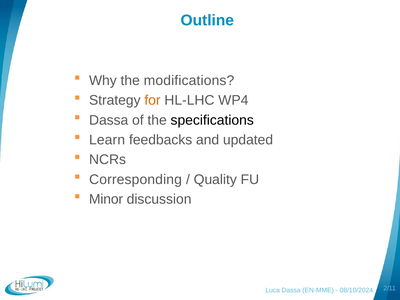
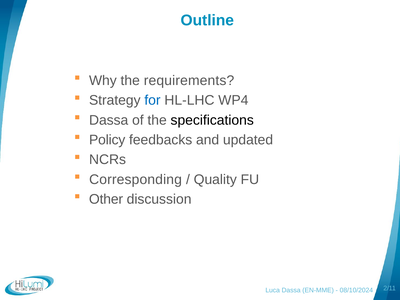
modifications: modifications -> requirements
for colour: orange -> blue
Learn: Learn -> Policy
Minor: Minor -> Other
